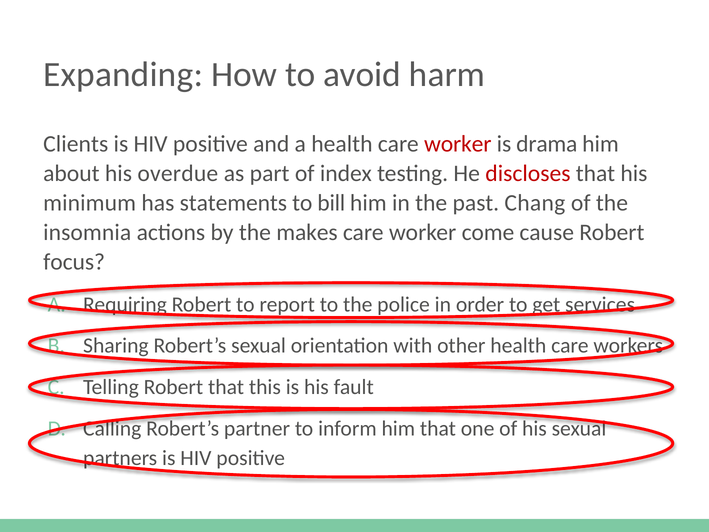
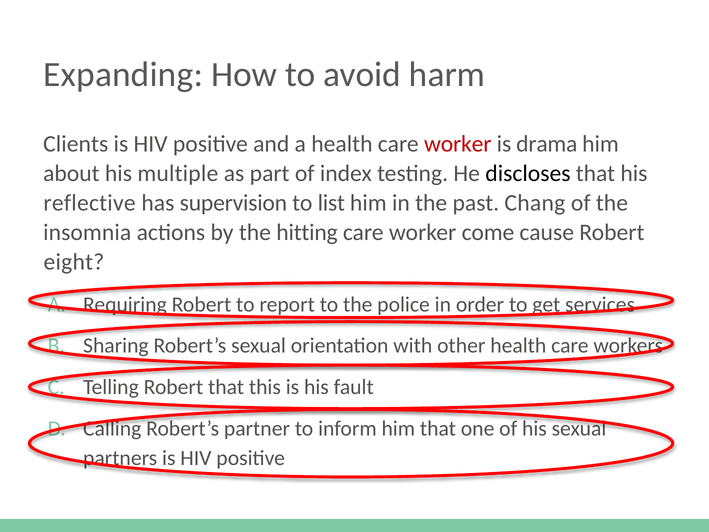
overdue: overdue -> multiple
discloses colour: red -> black
minimum: minimum -> reflective
statements: statements -> supervision
bill: bill -> list
makes: makes -> hitting
focus: focus -> eight
